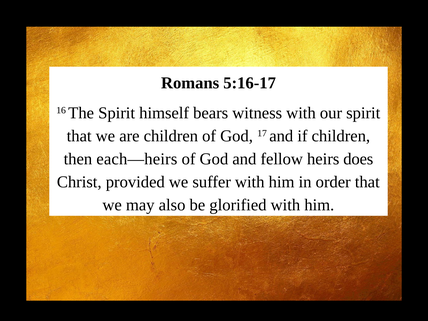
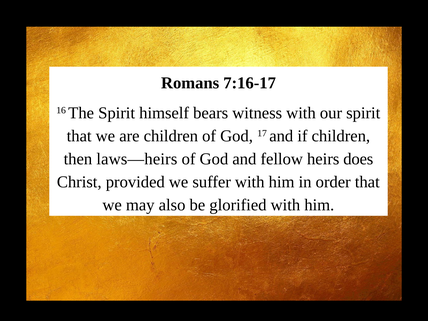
5:16-17: 5:16-17 -> 7:16-17
each—heirs: each—heirs -> laws—heirs
